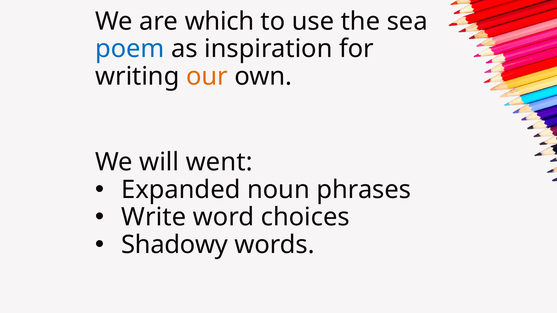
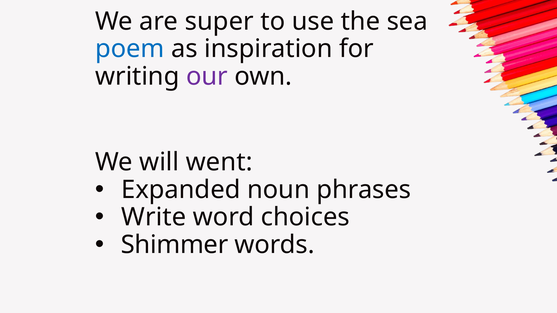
which: which -> super
our colour: orange -> purple
Shadowy: Shadowy -> Shimmer
